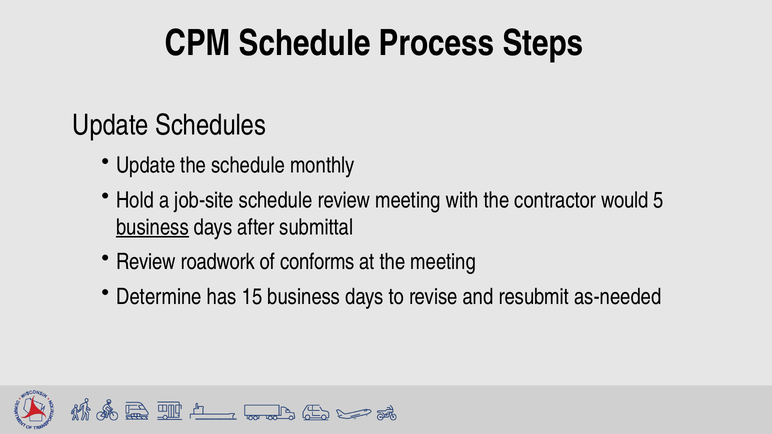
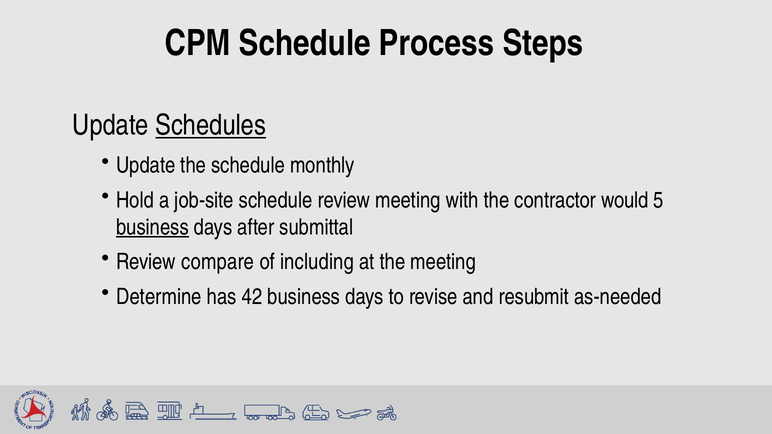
Schedules underline: none -> present
roadwork: roadwork -> compare
conforms: conforms -> including
15: 15 -> 42
